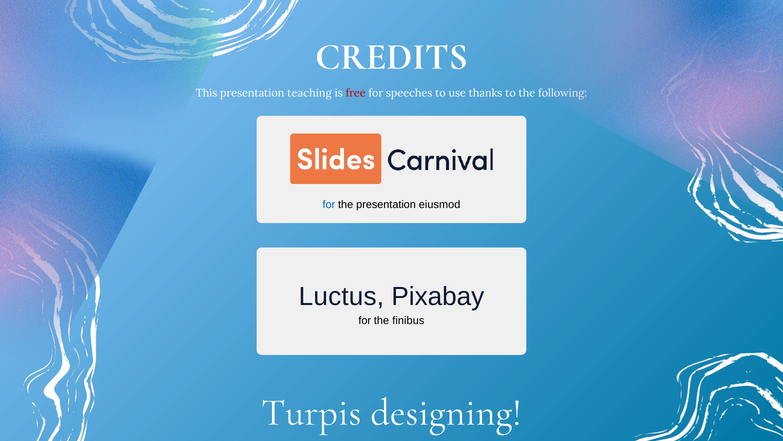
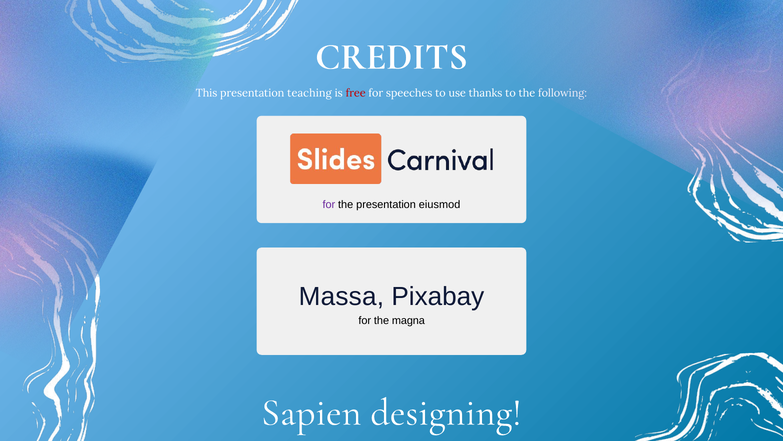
for at (329, 204) colour: blue -> purple
Luctus: Luctus -> Massa
finibus: finibus -> magna
Turpis: Turpis -> Sapien
